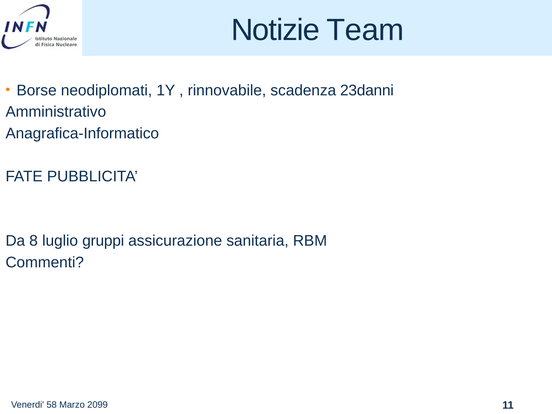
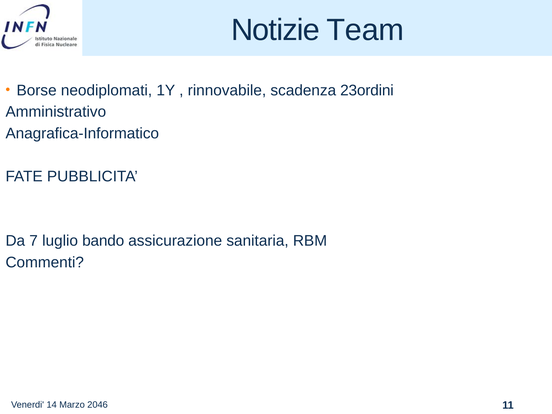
23danni: 23danni -> 23ordini
8: 8 -> 7
gruppi: gruppi -> bando
58: 58 -> 14
2099: 2099 -> 2046
